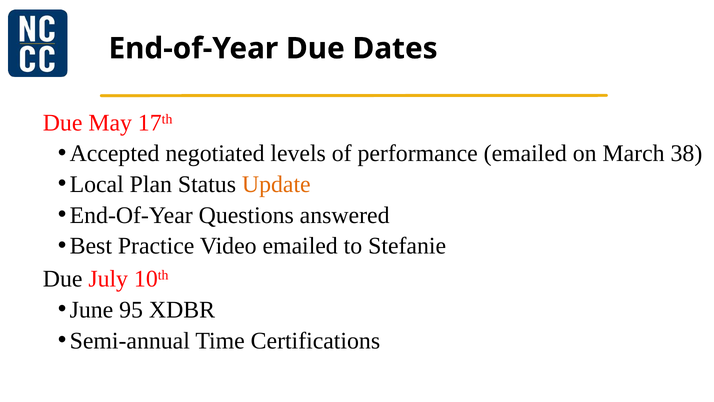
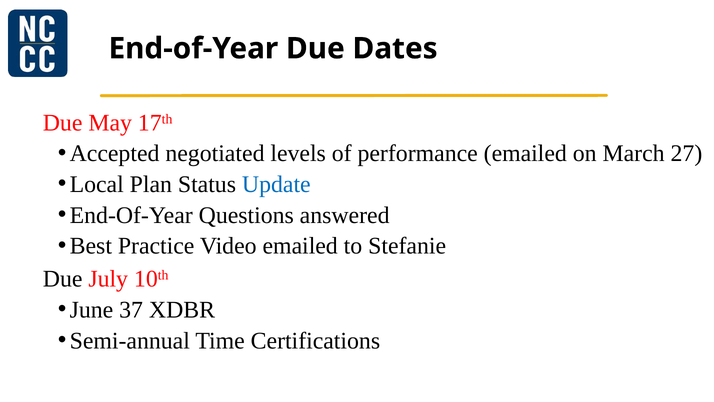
38: 38 -> 27
Update colour: orange -> blue
95: 95 -> 37
